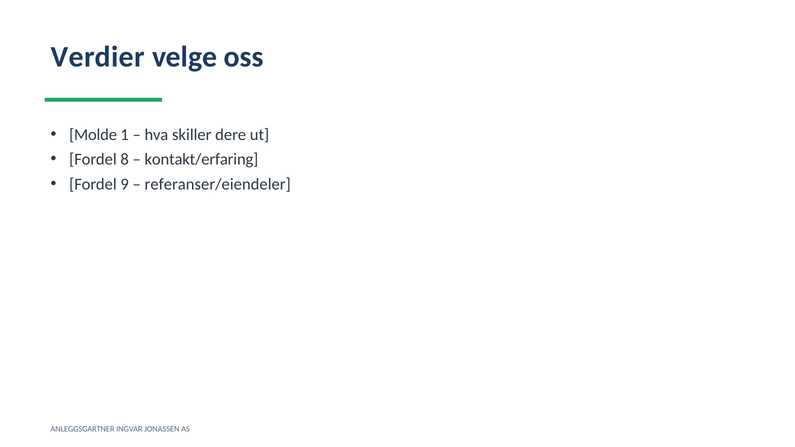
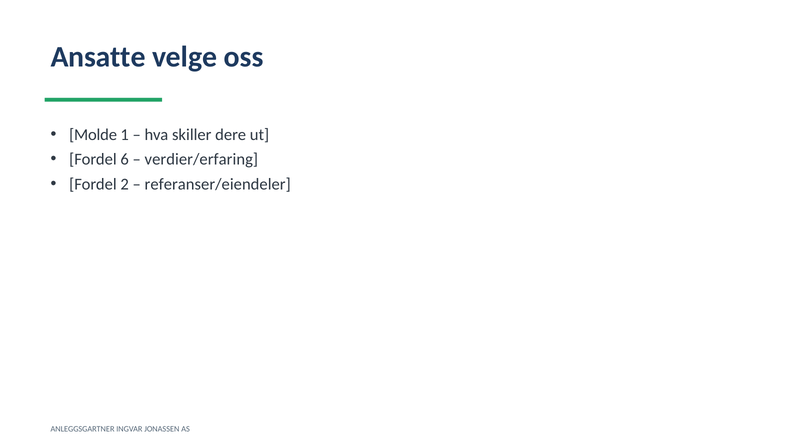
Verdier: Verdier -> Ansatte
8: 8 -> 6
kontakt/erfaring: kontakt/erfaring -> verdier/erfaring
9: 9 -> 2
